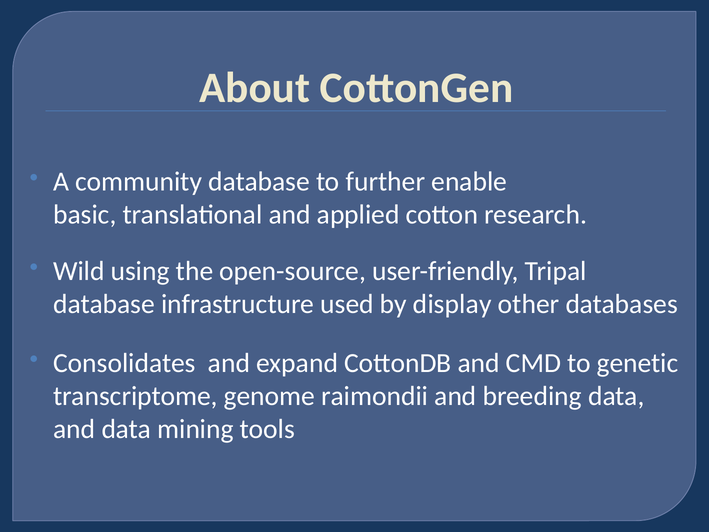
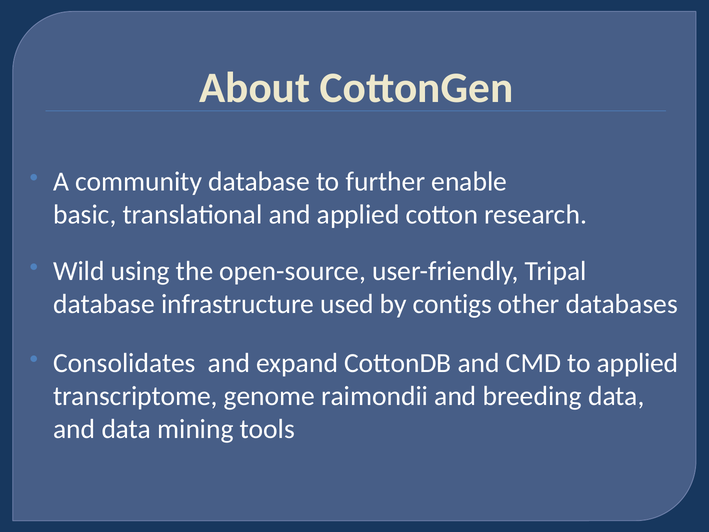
display: display -> contigs
to genetic: genetic -> applied
